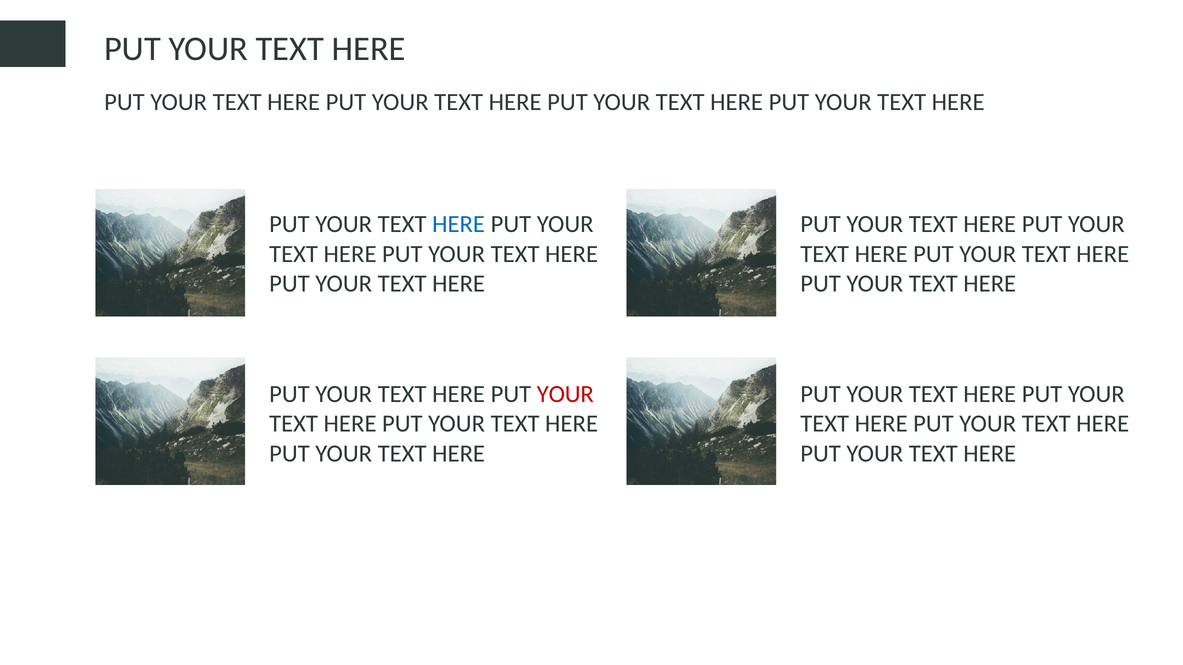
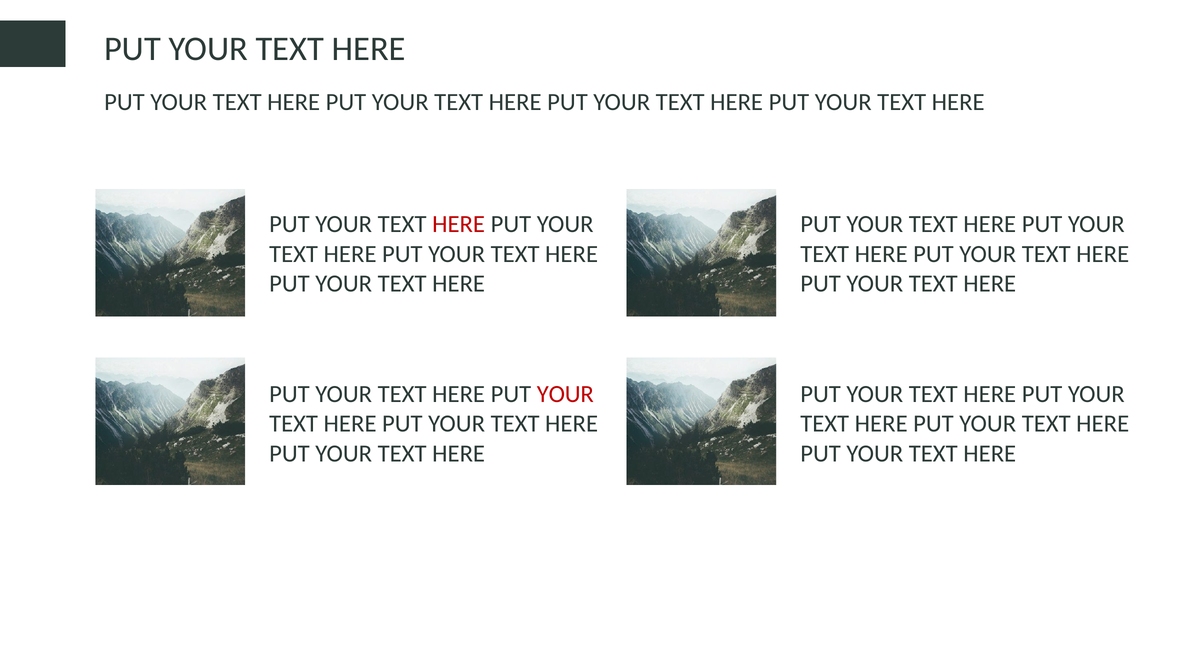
HERE at (459, 225) colour: blue -> red
